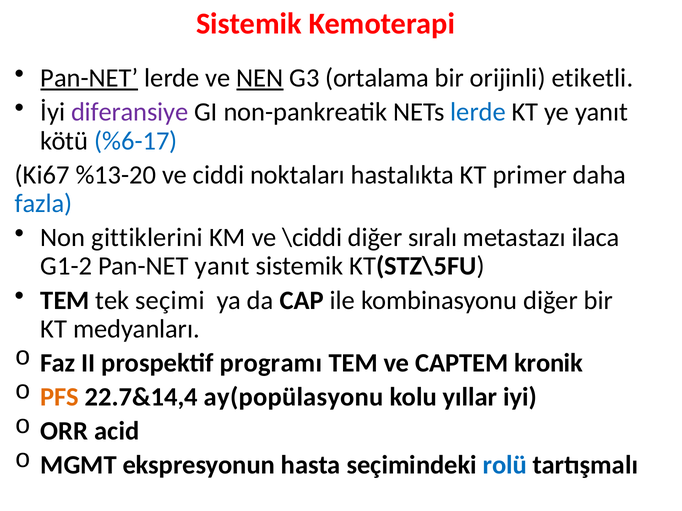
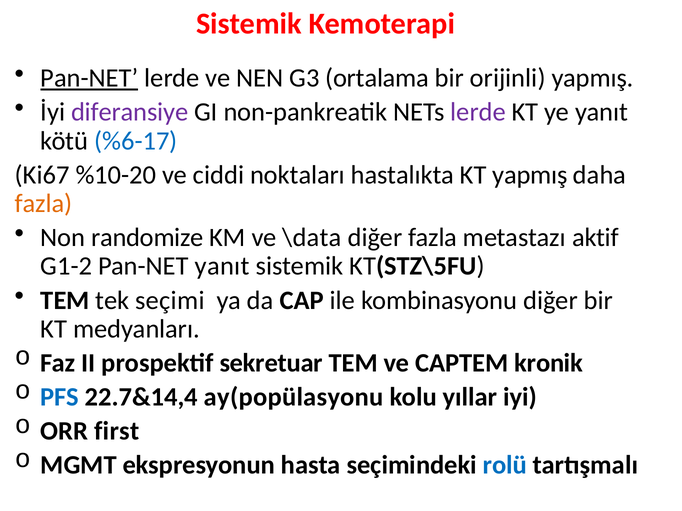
NEN underline: present -> none
orijinli etiketli: etiketli -> yapmış
lerde at (478, 112) colour: blue -> purple
%13-20: %13-20 -> %10-20
KT primer: primer -> yapmış
fazla at (44, 204) colour: blue -> orange
gittiklerini: gittiklerini -> randomize
\ciddi: \ciddi -> \data
diğer sıralı: sıralı -> fazla
ilaca: ilaca -> aktif
programı: programı -> sekretuar
PFS colour: orange -> blue
acid: acid -> first
